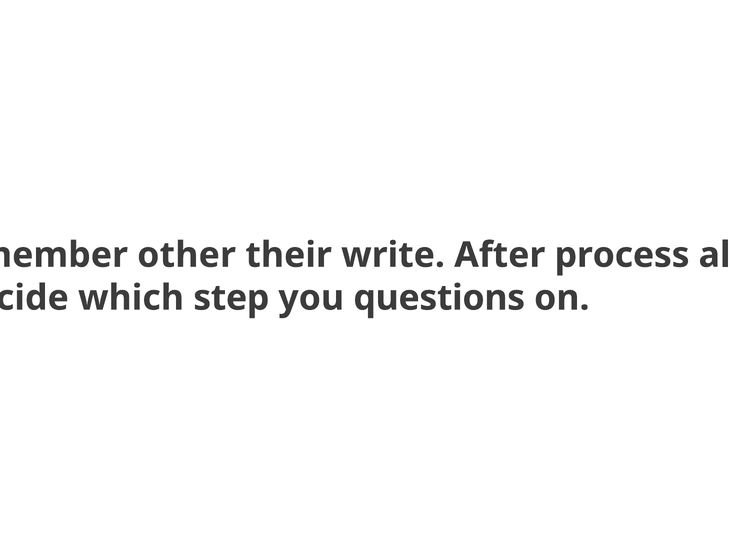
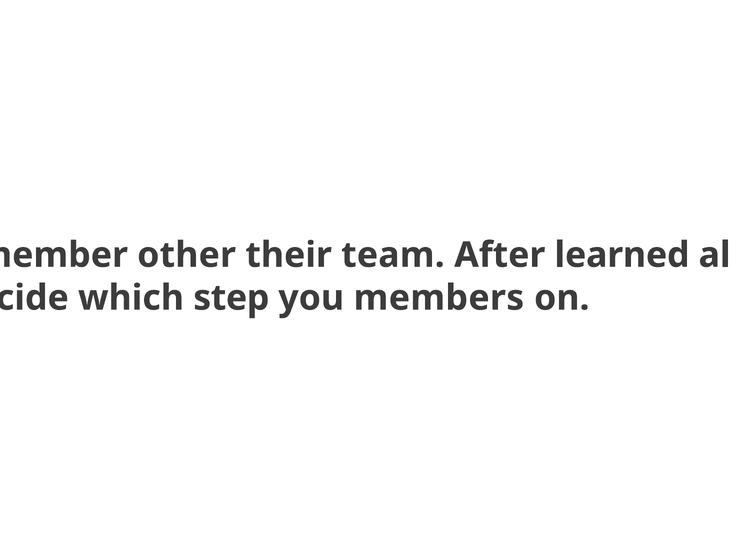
write: write -> team
process: process -> learned
questions: questions -> members
